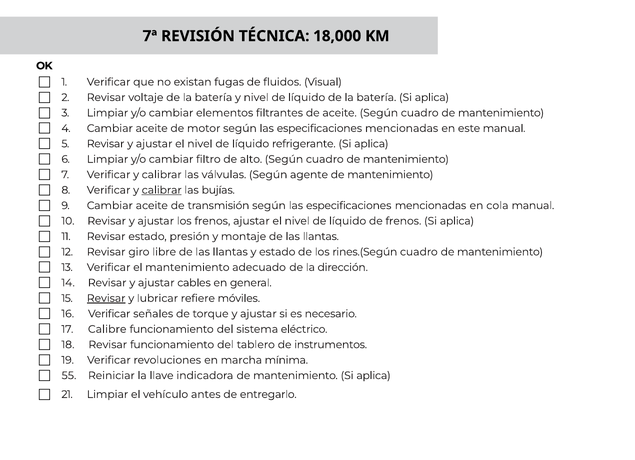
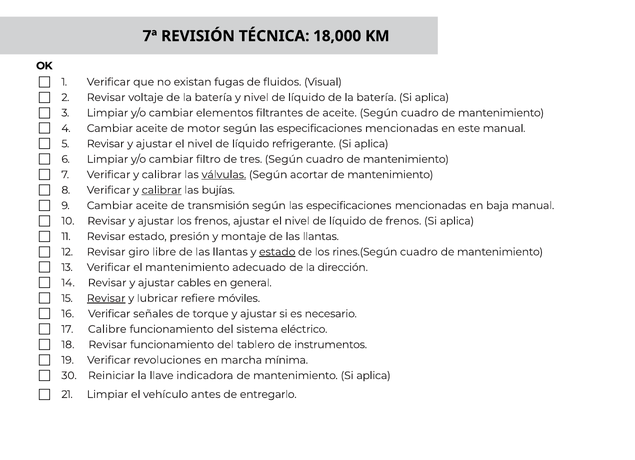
alto: alto -> tres
válvulas underline: none -> present
agente: agente -> acortar
cola: cola -> baja
estado at (277, 252) underline: none -> present
55: 55 -> 30
